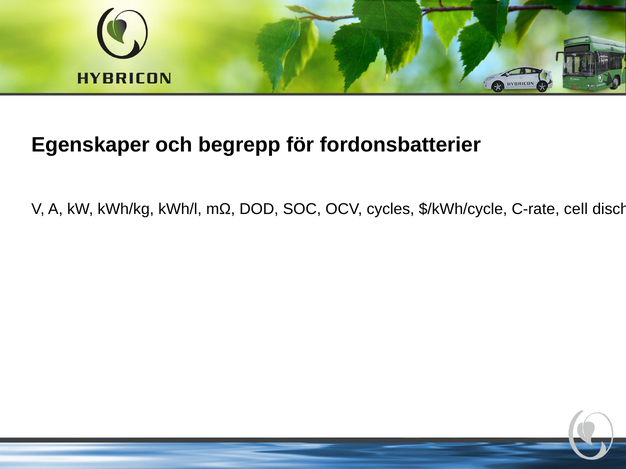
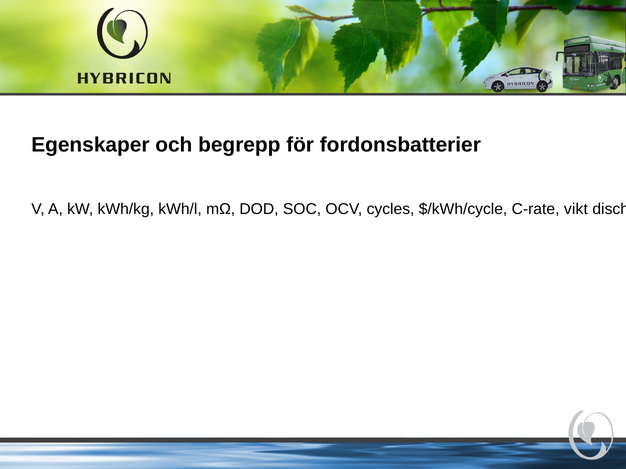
cell: cell -> vikt
